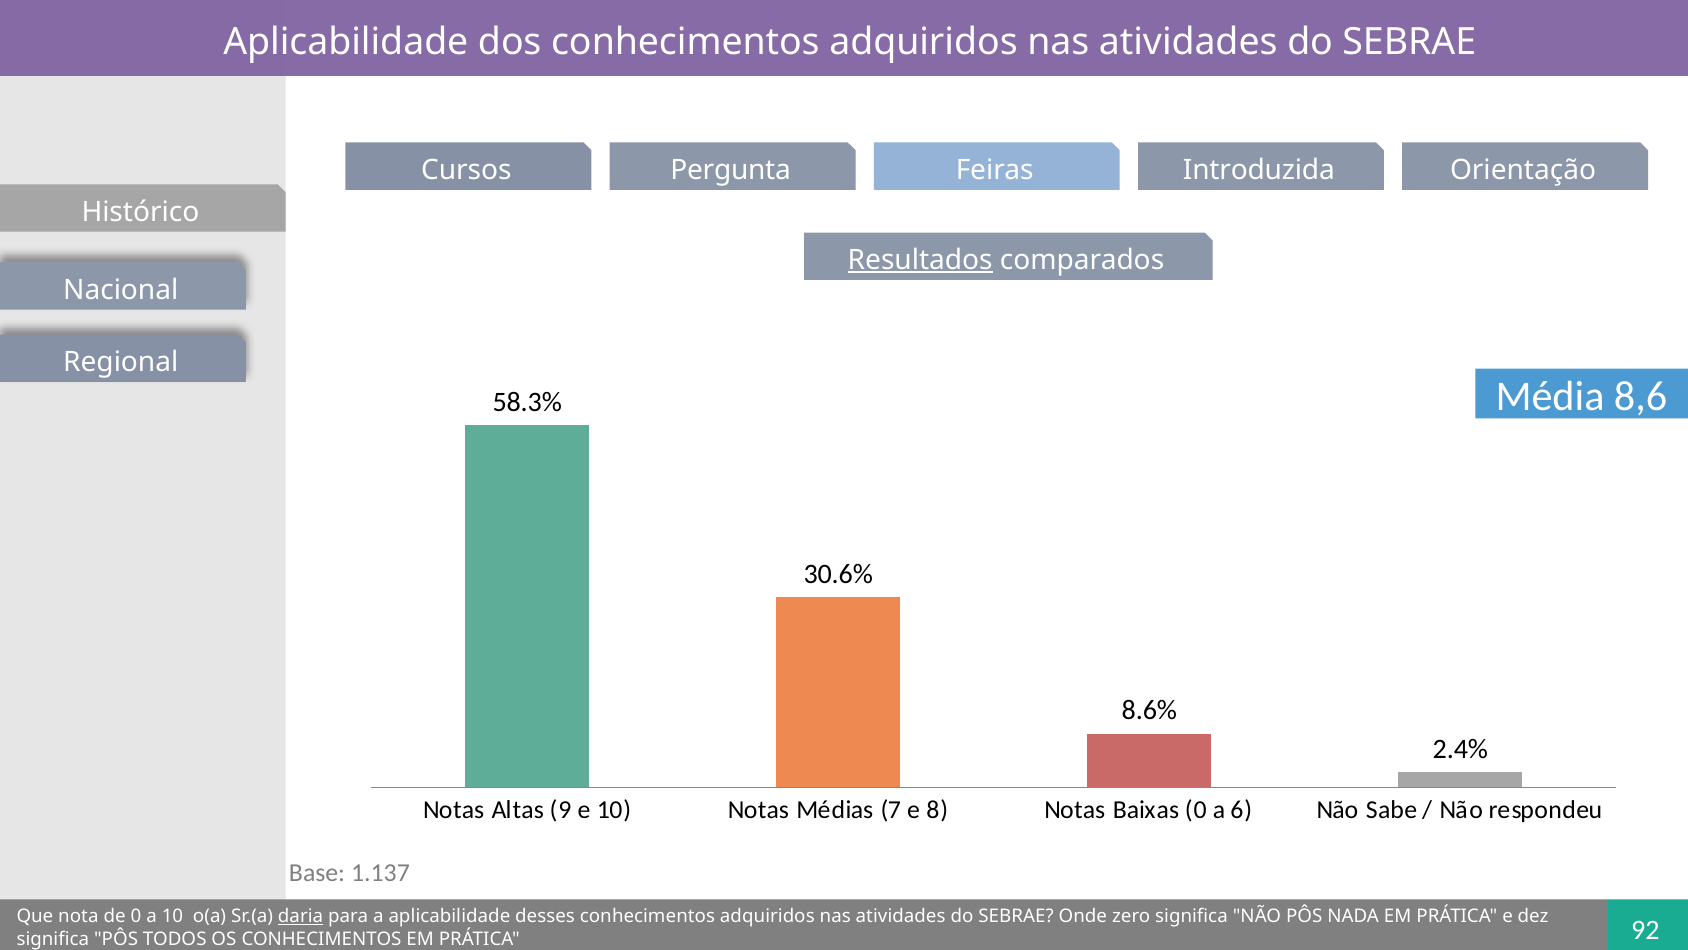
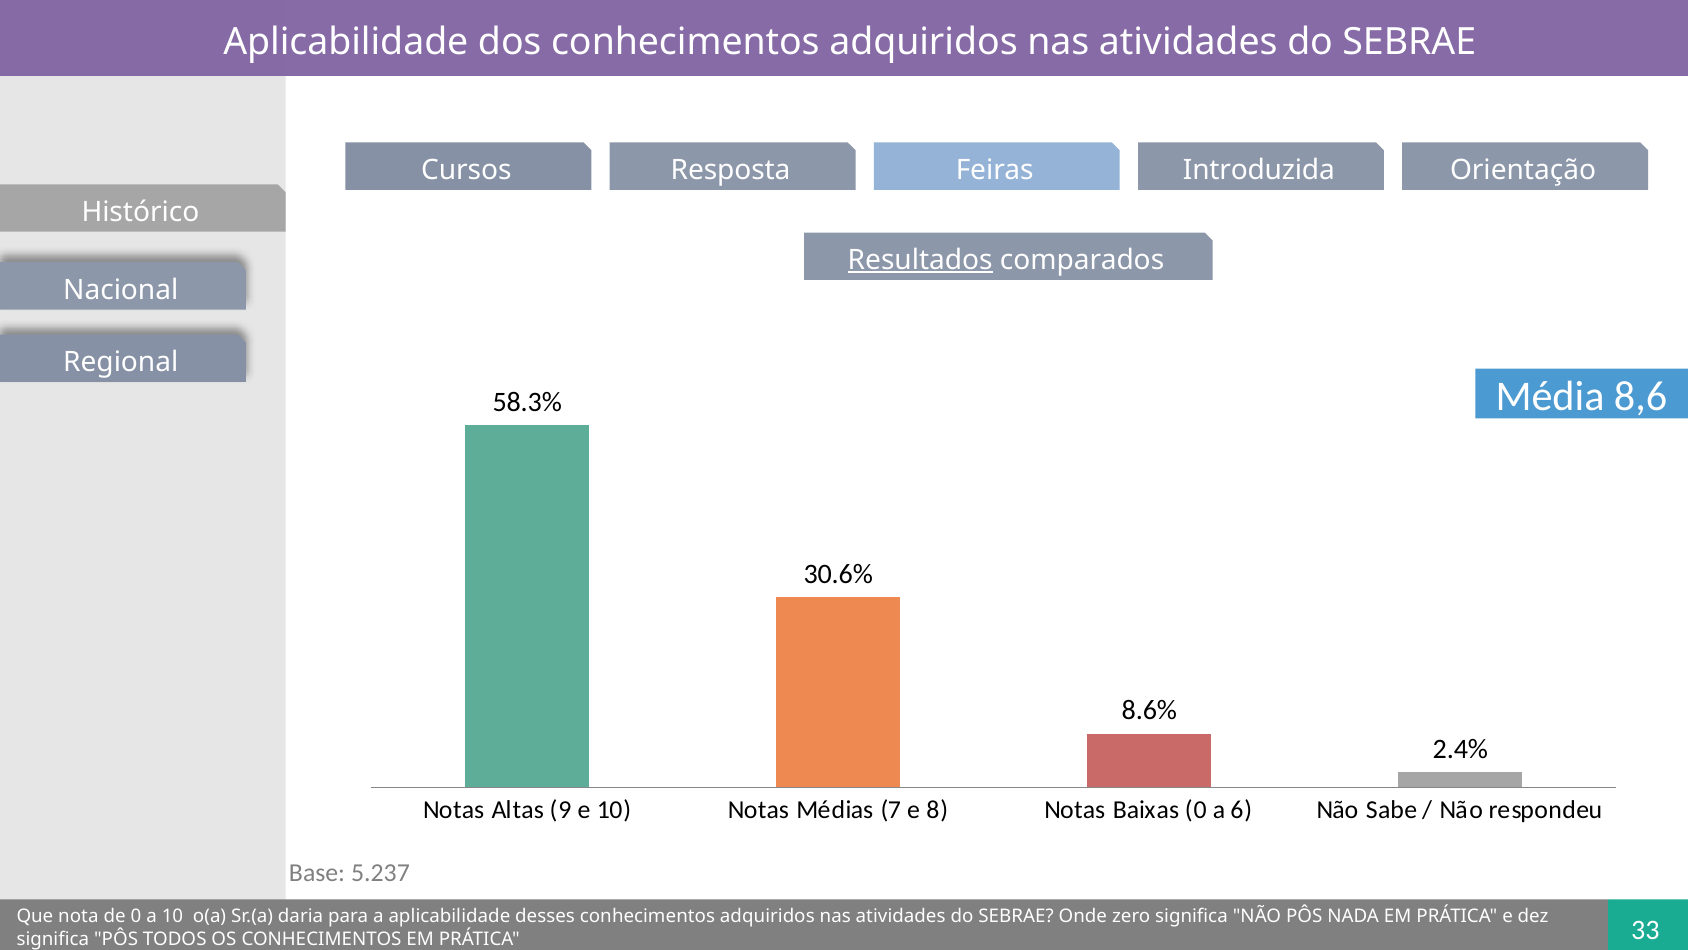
Pergunta: Pergunta -> Resposta
1.137: 1.137 -> 5.237
daria underline: present -> none
92: 92 -> 33
